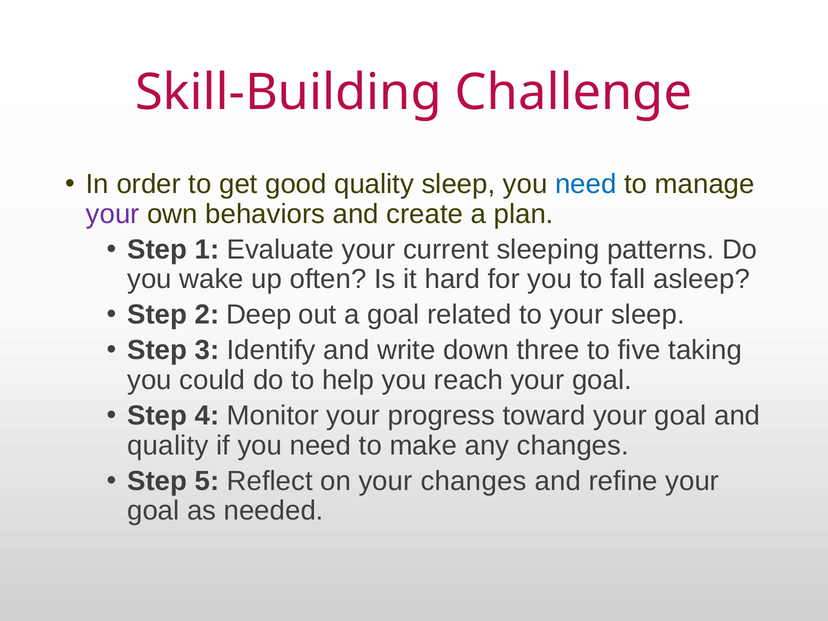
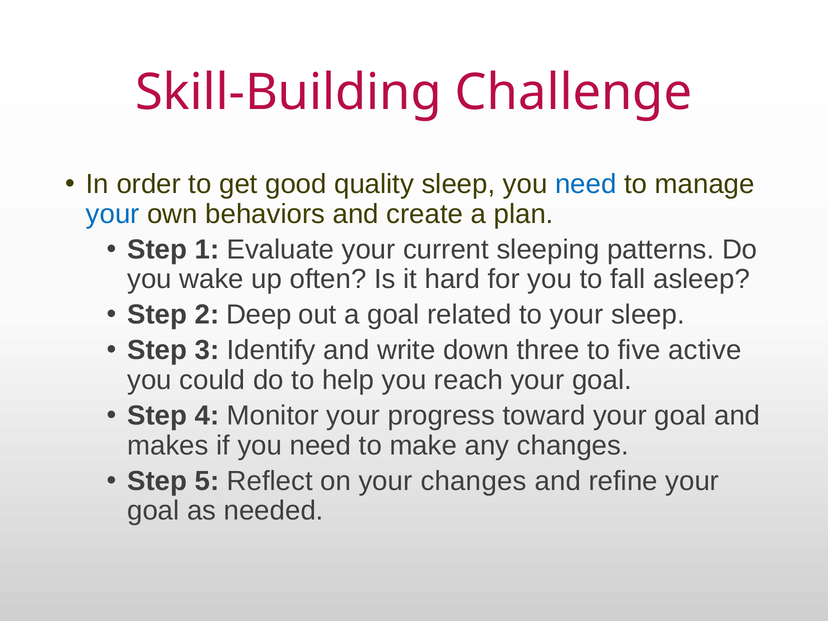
your at (113, 214) colour: purple -> blue
taking: taking -> active
quality at (168, 446): quality -> makes
